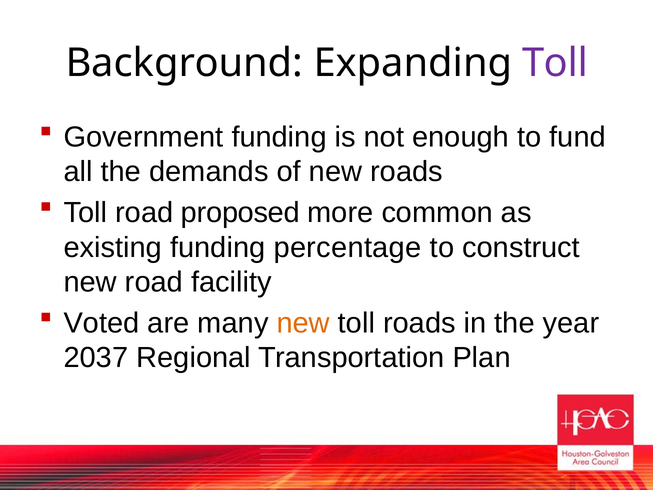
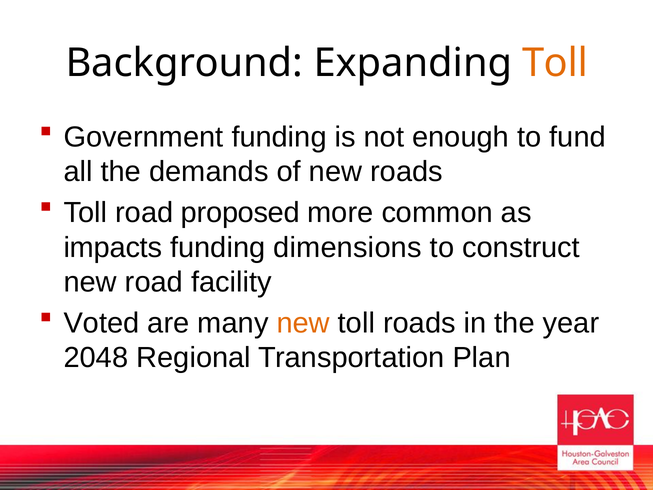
Toll at (555, 63) colour: purple -> orange
existing: existing -> impacts
percentage: percentage -> dimensions
2037: 2037 -> 2048
